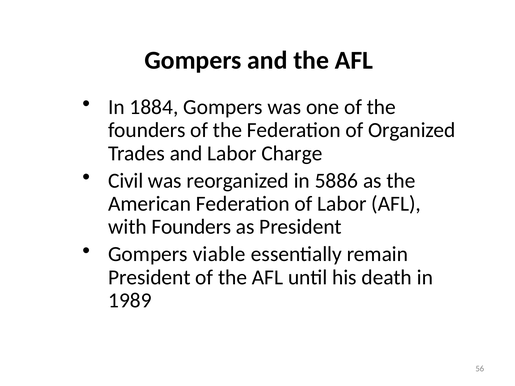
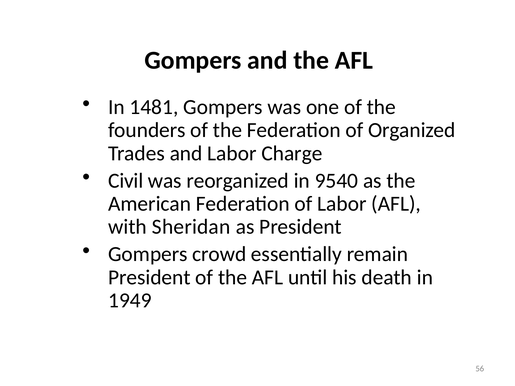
1884: 1884 -> 1481
5886: 5886 -> 9540
with Founders: Founders -> Sheridan
viable: viable -> crowd
1989: 1989 -> 1949
